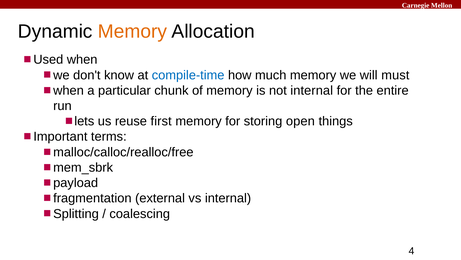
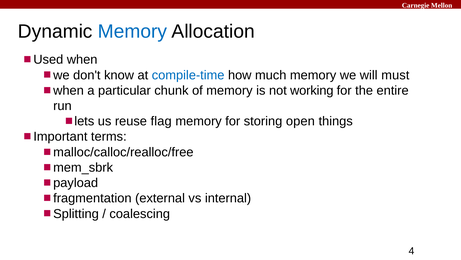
Memory at (133, 31) colour: orange -> blue
not internal: internal -> working
first: first -> flag
